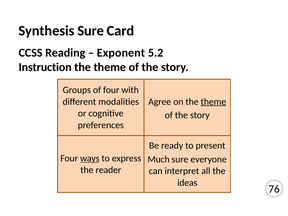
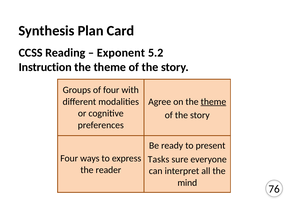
Synthesis Sure: Sure -> Plan
ways underline: present -> none
Much: Much -> Tasks
ideas: ideas -> mind
